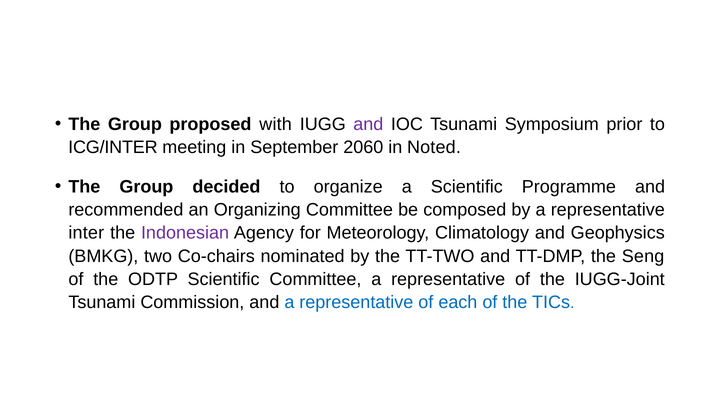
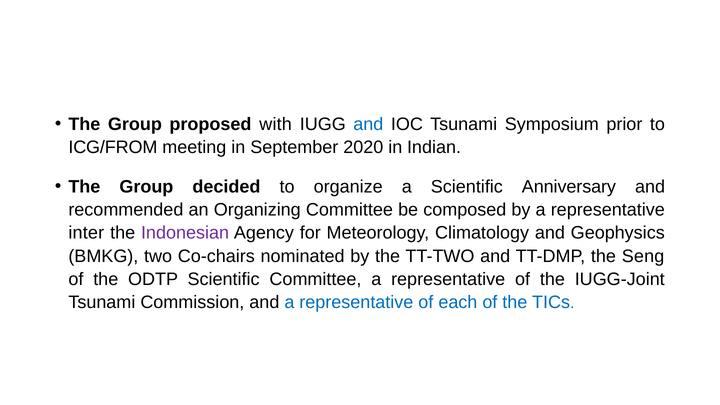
and at (368, 124) colour: purple -> blue
ICG/INTER: ICG/INTER -> ICG/FROM
2060: 2060 -> 2020
Noted: Noted -> Indian
Programme: Programme -> Anniversary
